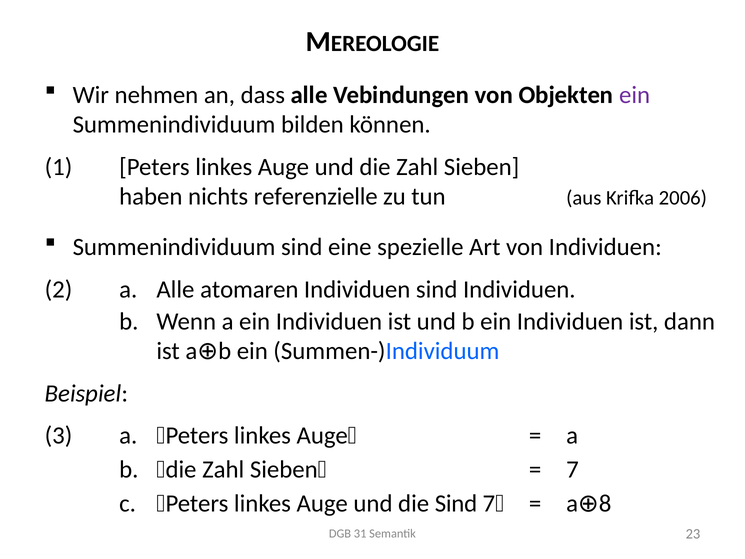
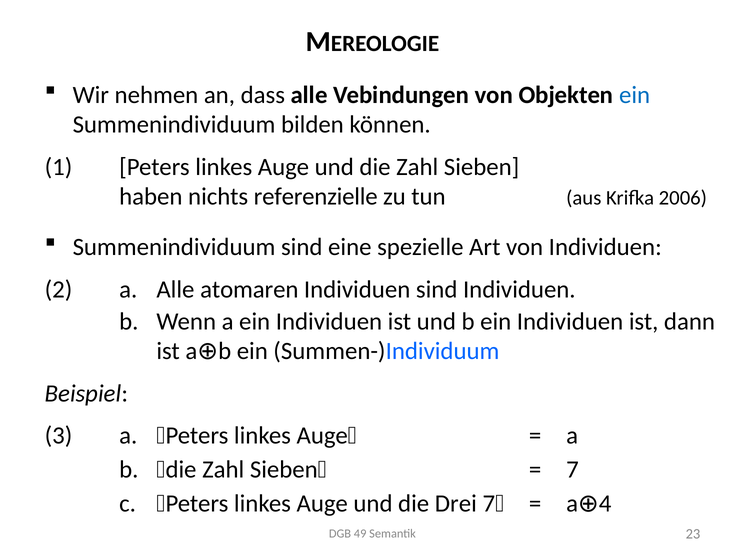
ein at (635, 95) colour: purple -> blue
die Sind: Sind -> Drei
8: 8 -> 4
31: 31 -> 49
